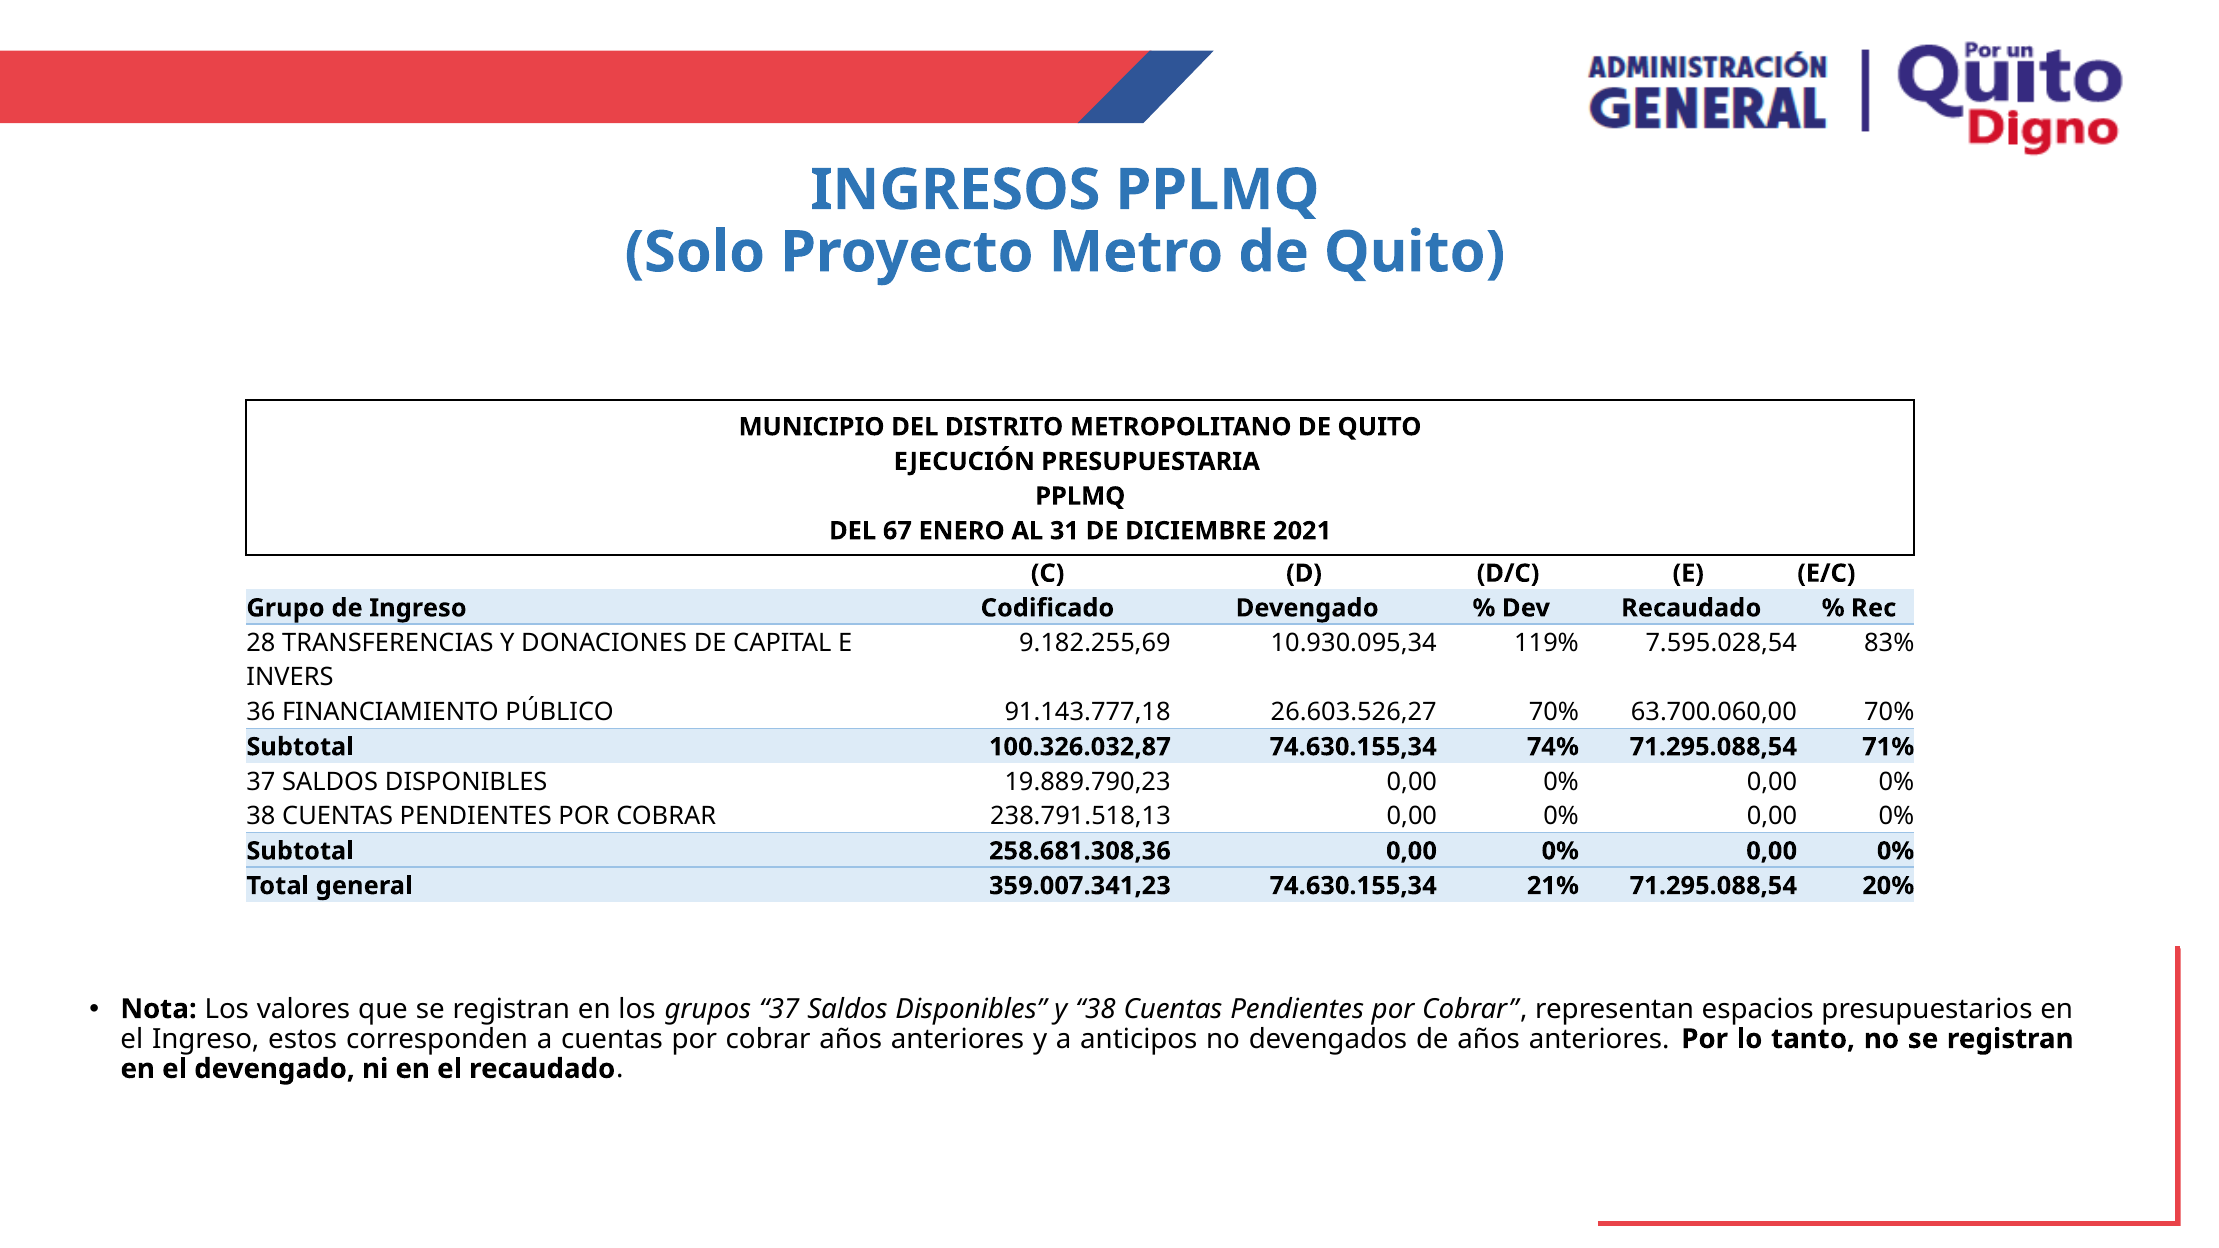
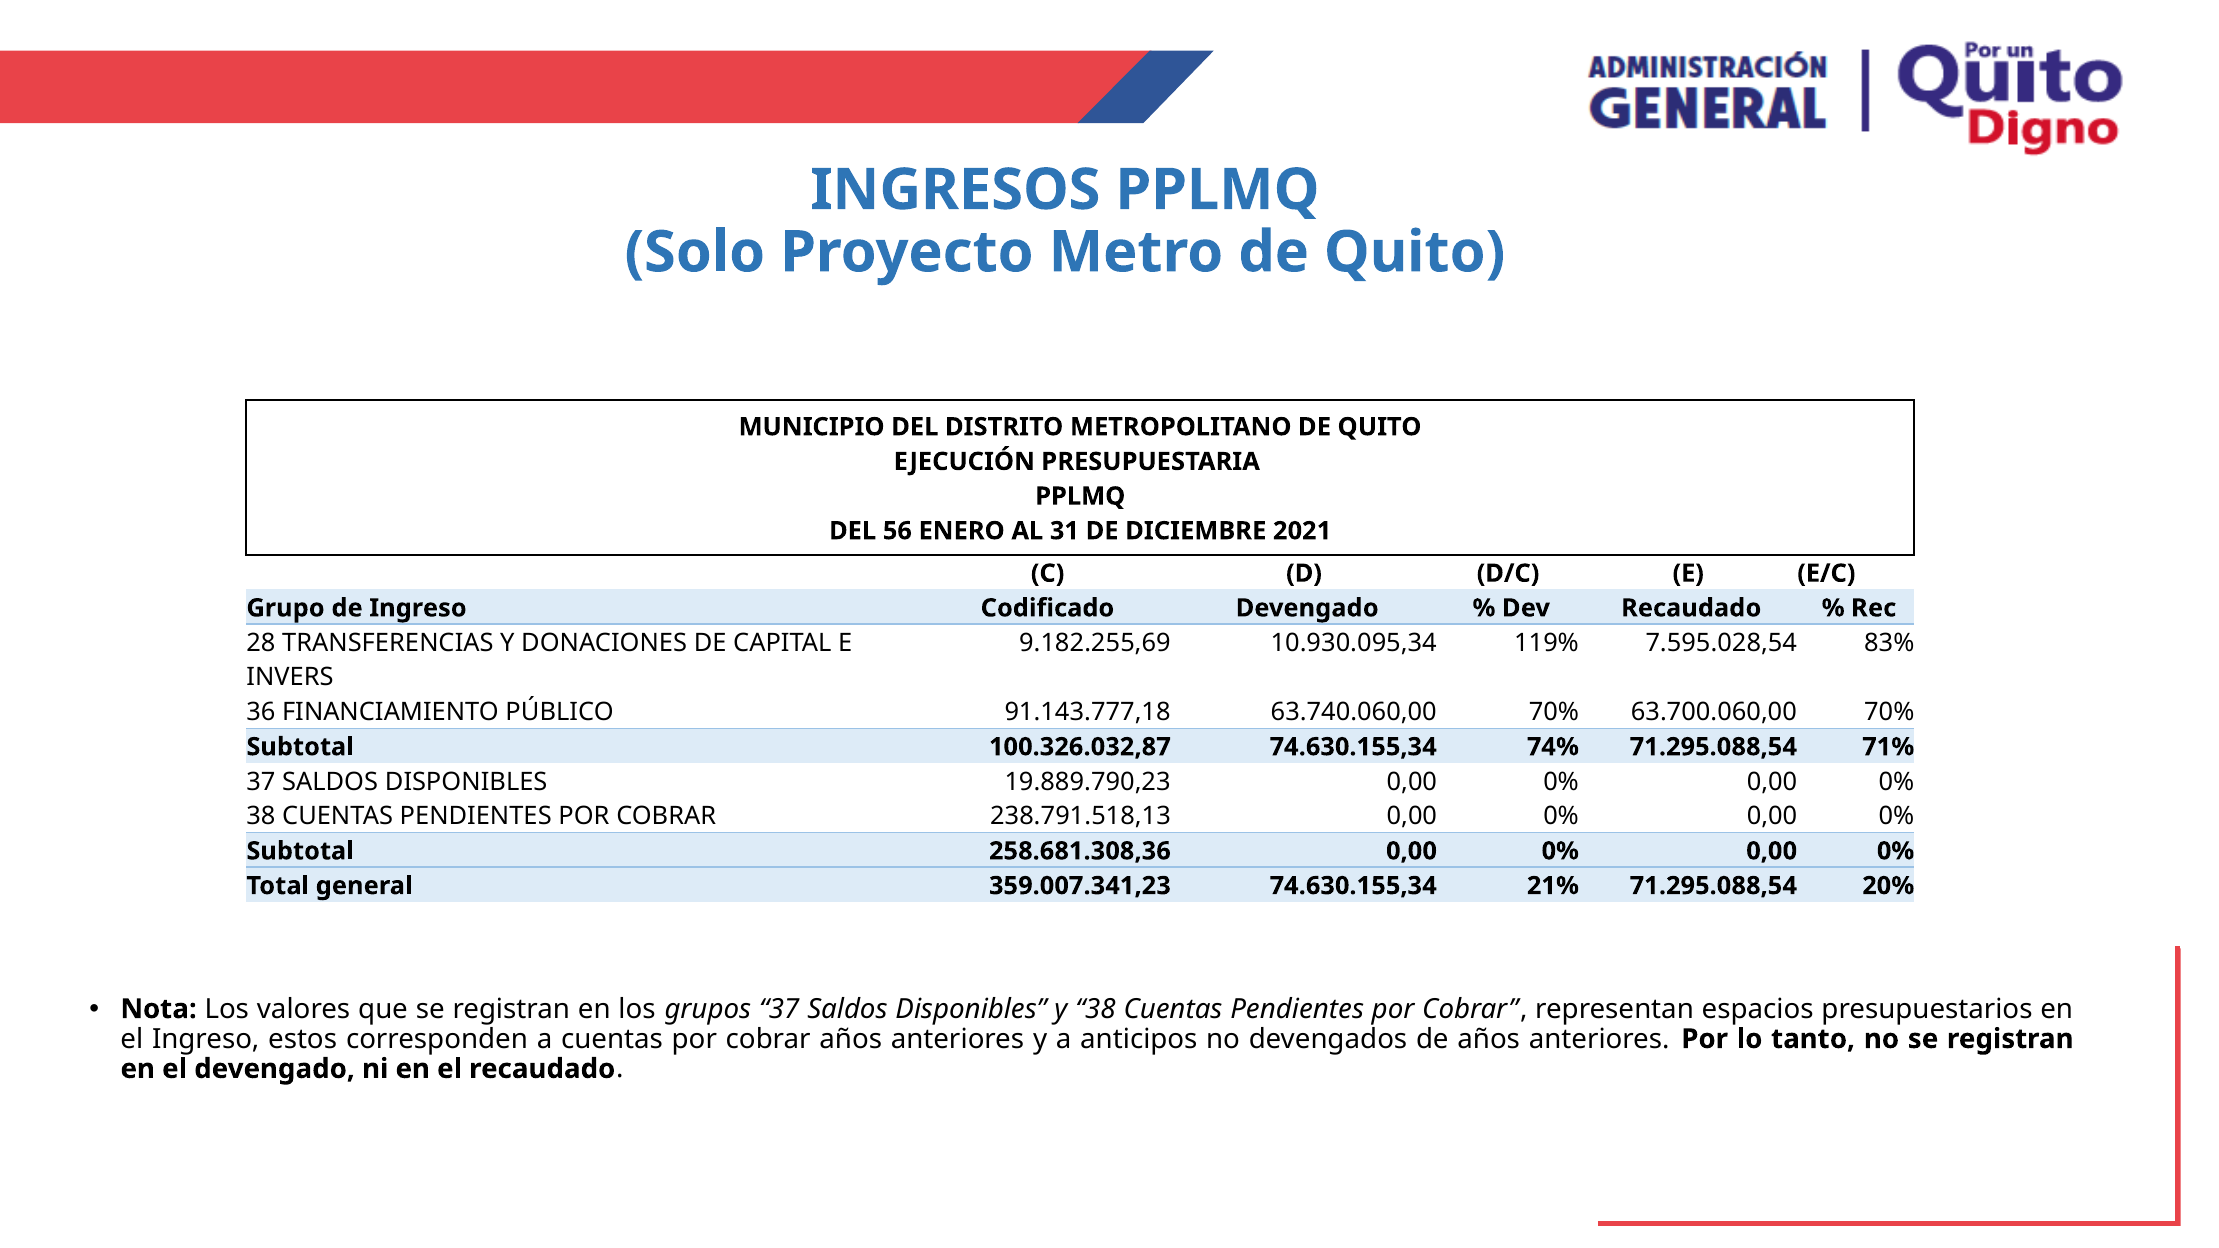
67: 67 -> 56
26.603.526,27: 26.603.526,27 -> 63.740.060,00
